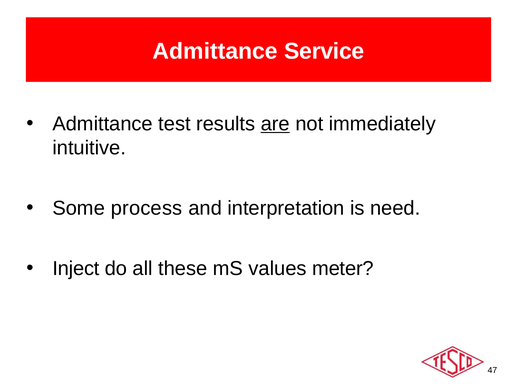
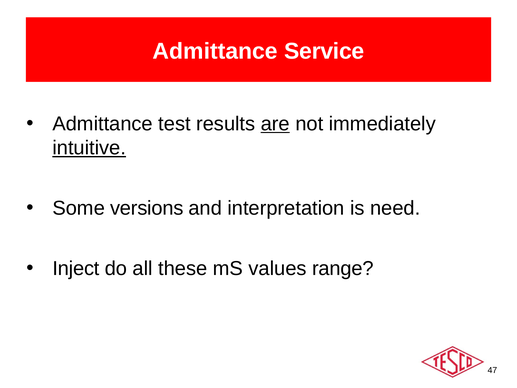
intuitive underline: none -> present
process: process -> versions
meter: meter -> range
